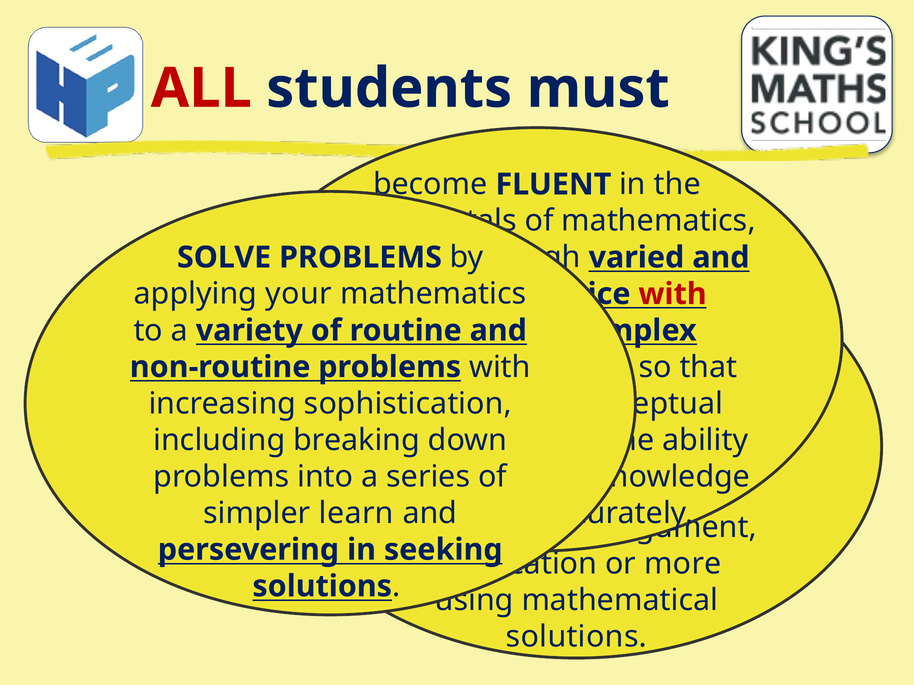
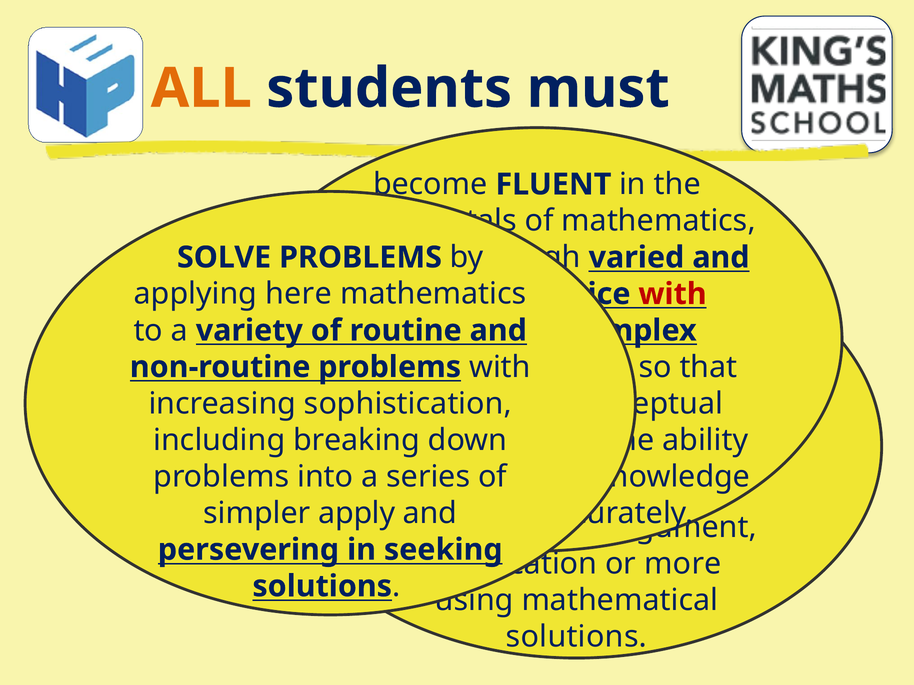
ALL colour: red -> orange
your: your -> here
simpler learn: learn -> apply
